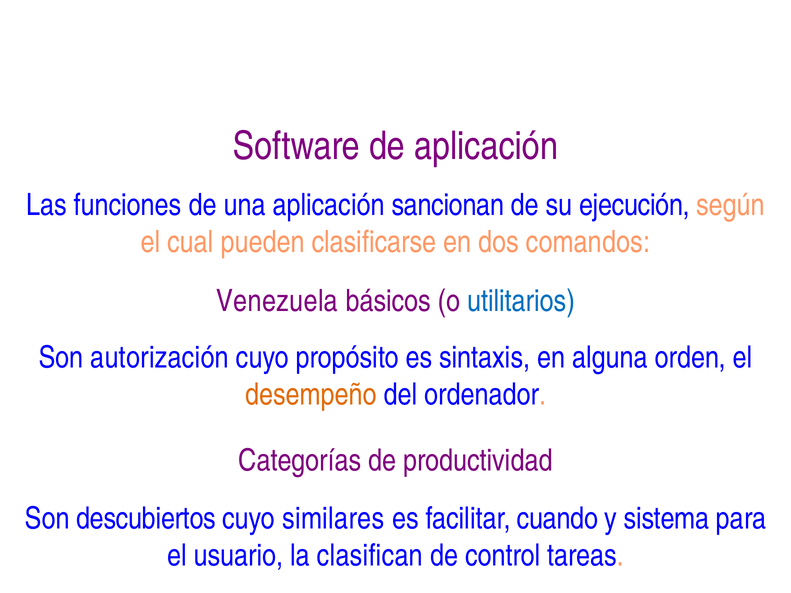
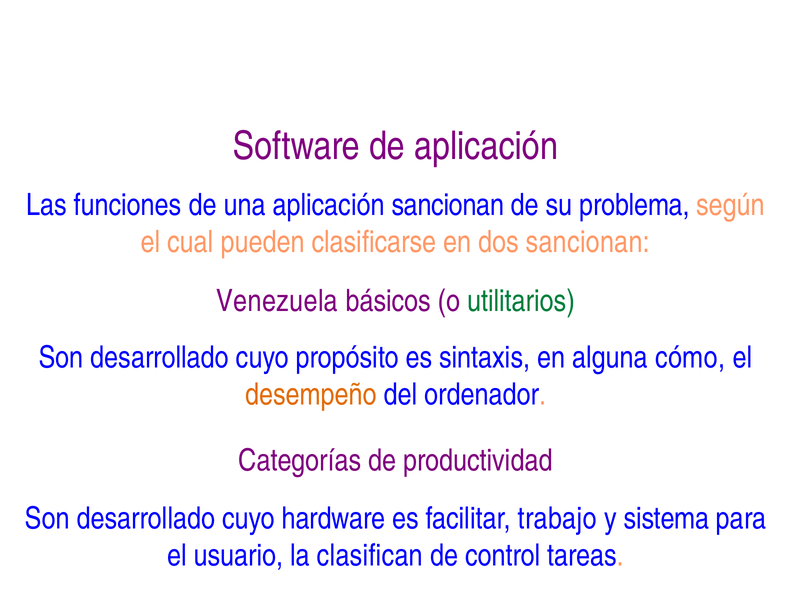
ejecución: ejecución -> problema
dos comandos: comandos -> sancionan
utilitarios colour: blue -> green
autorización at (160, 358): autorización -> desarrollado
orden: orden -> cómo
descubiertos at (146, 519): descubiertos -> desarrollado
similares: similares -> hardware
cuando: cuando -> trabajo
